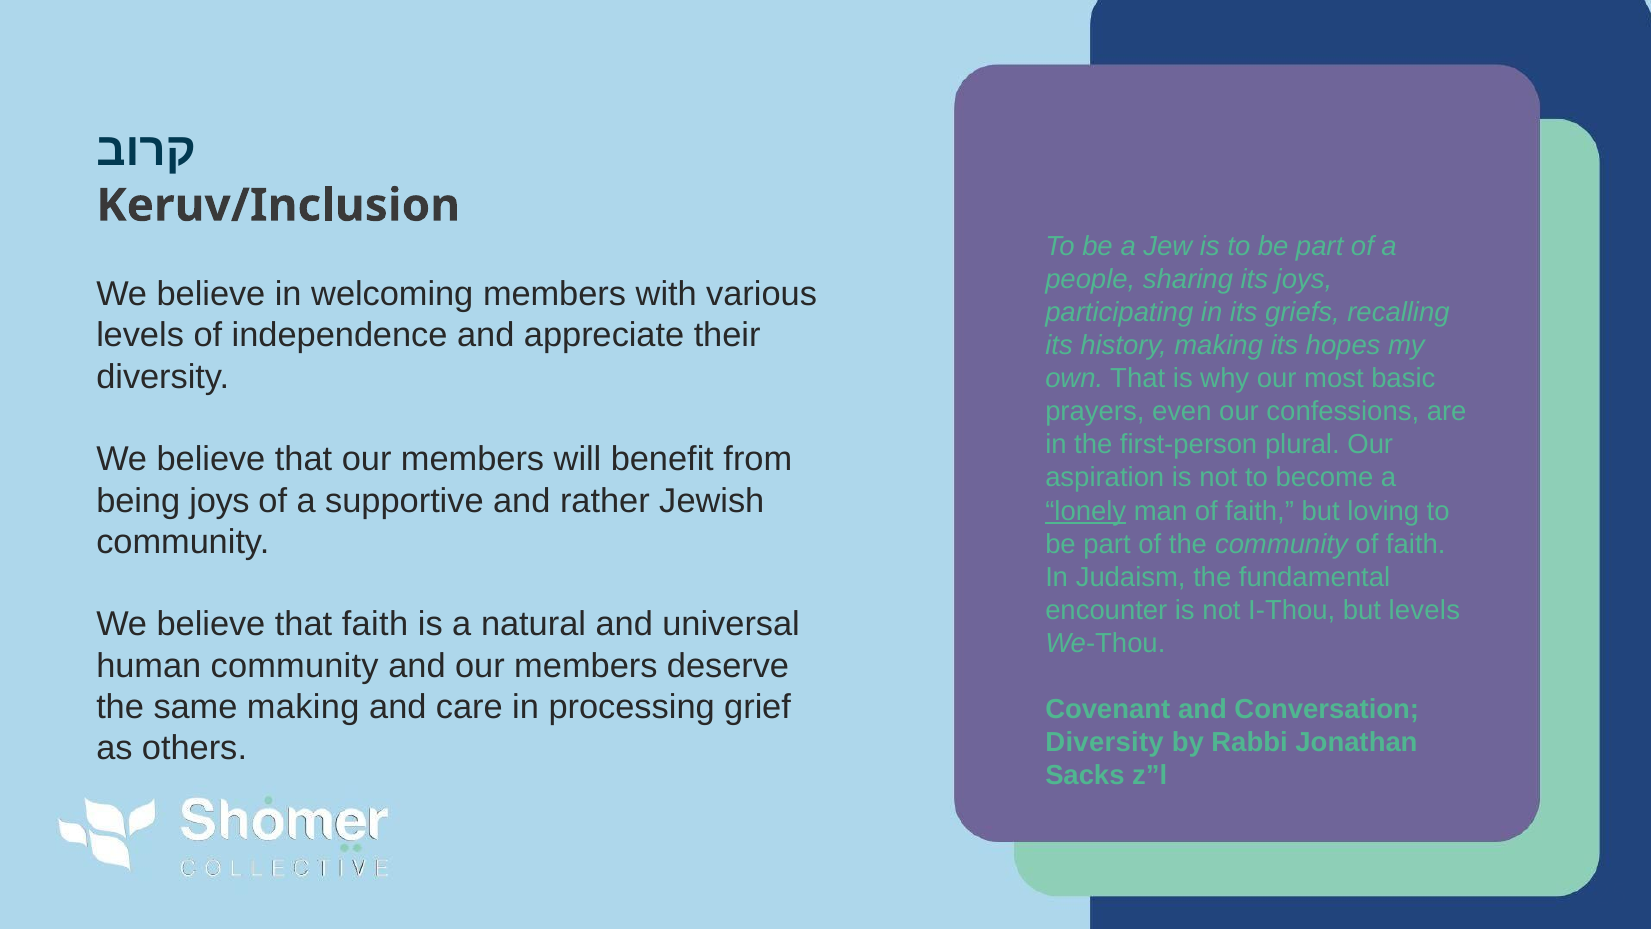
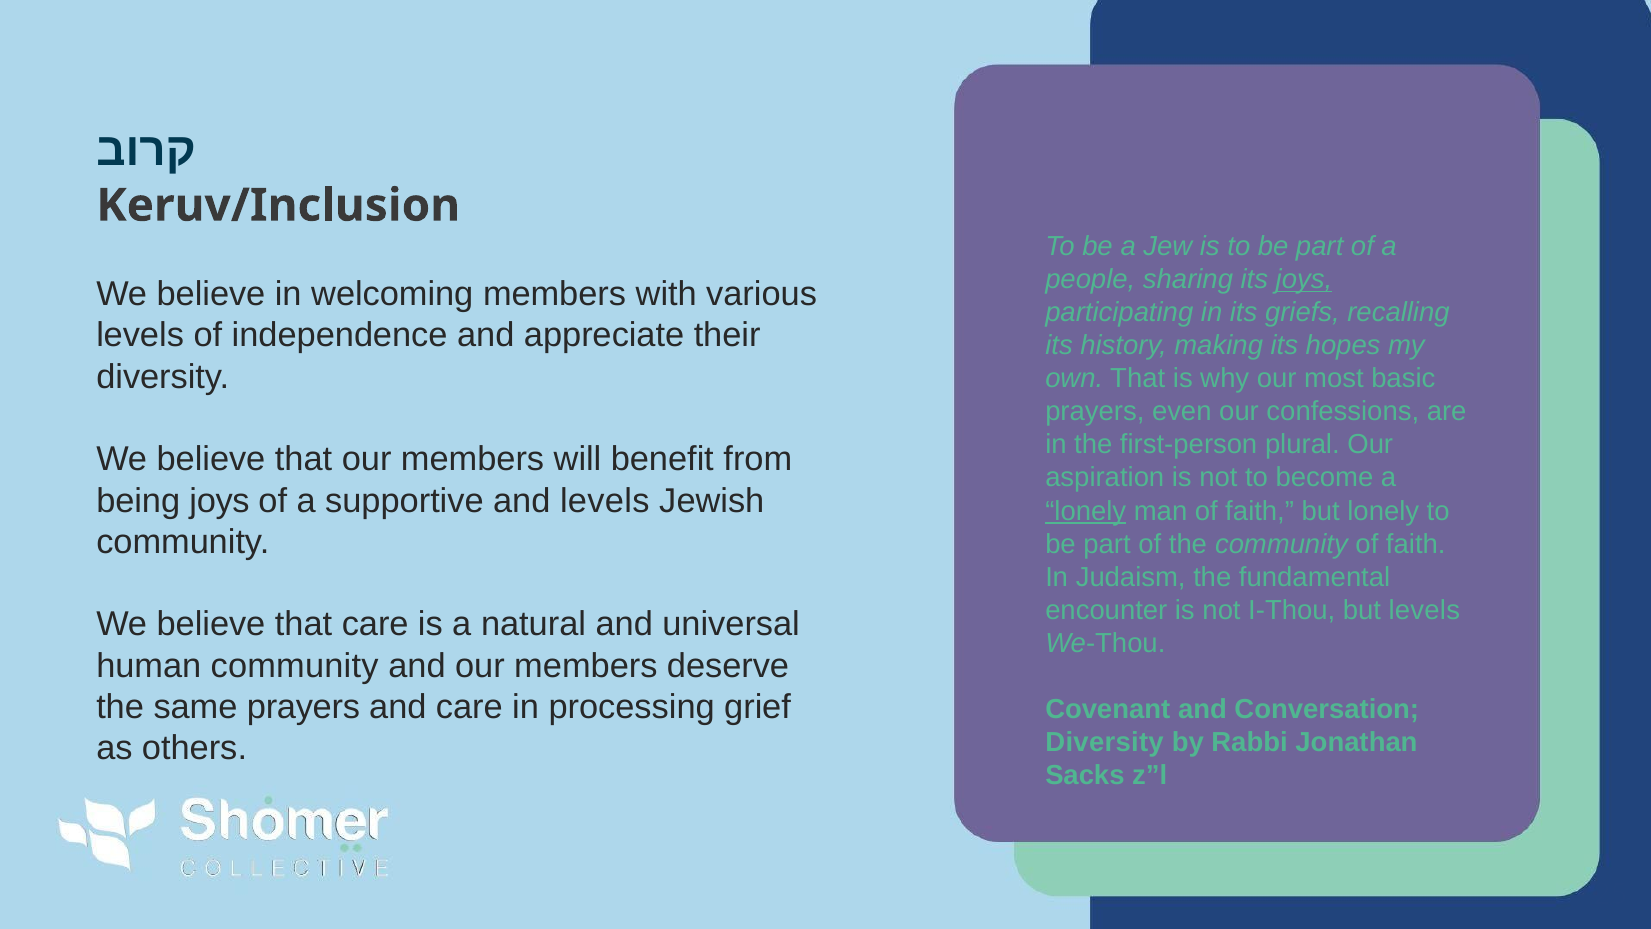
joys at (1304, 280) underline: none -> present
and rather: rather -> levels
but loving: loving -> lonely
that faith: faith -> care
same making: making -> prayers
